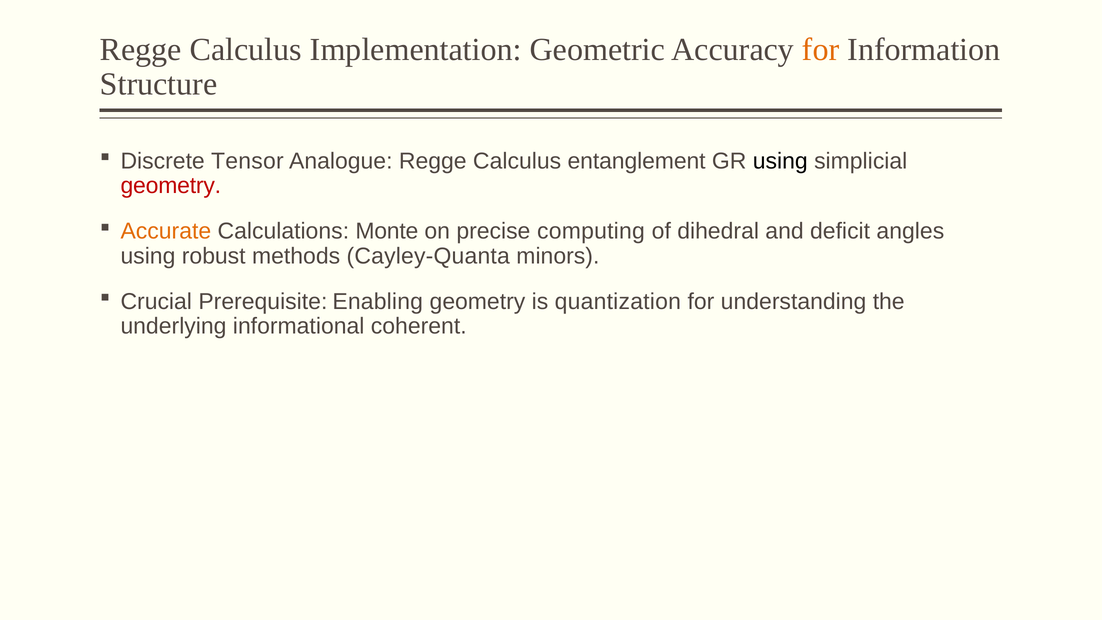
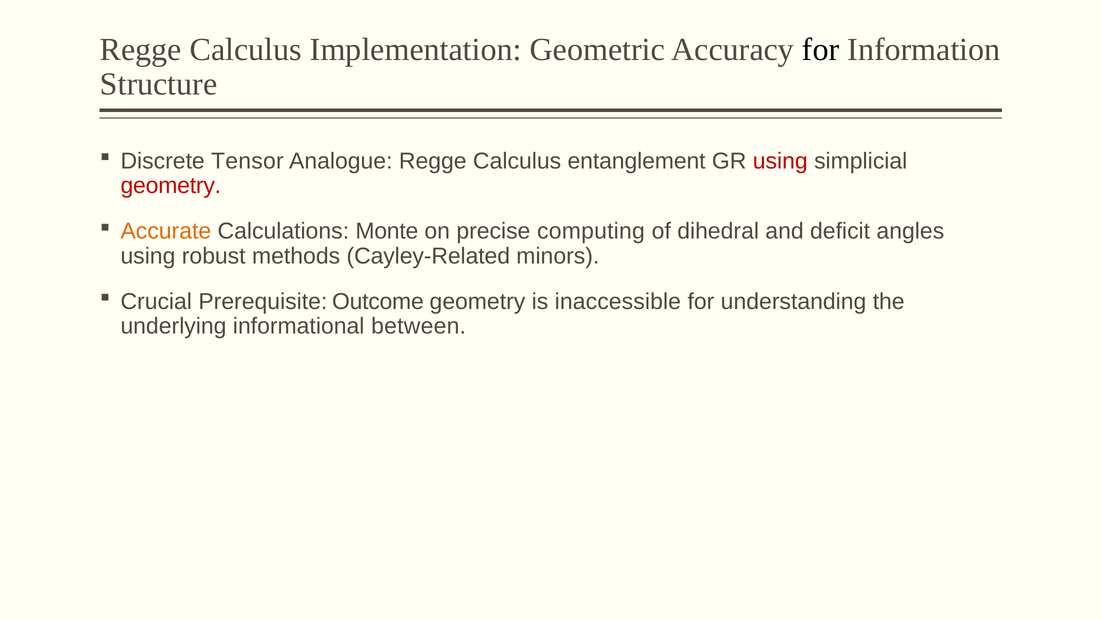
for at (821, 50) colour: orange -> black
using at (780, 161) colour: black -> red
Cayley-Quanta: Cayley-Quanta -> Cayley-Related
Enabling: Enabling -> Outcome
quantization: quantization -> inaccessible
coherent: coherent -> between
